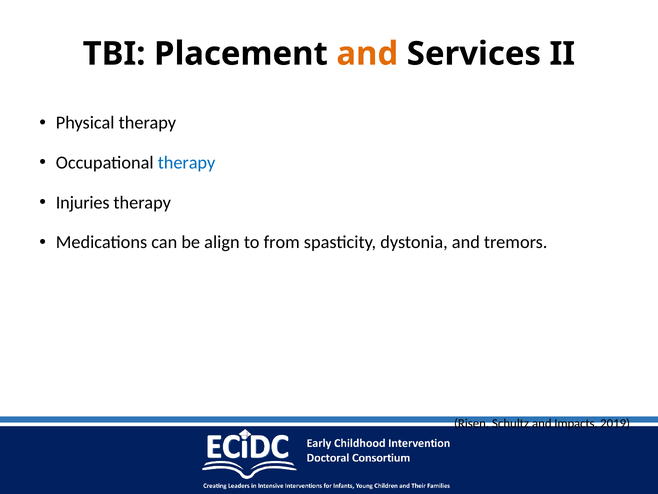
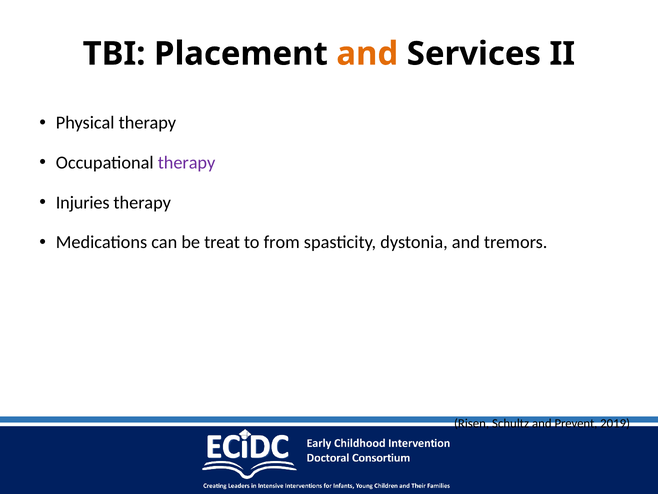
therapy at (187, 163) colour: blue -> purple
align: align -> treat
Impacts: Impacts -> Prevent
